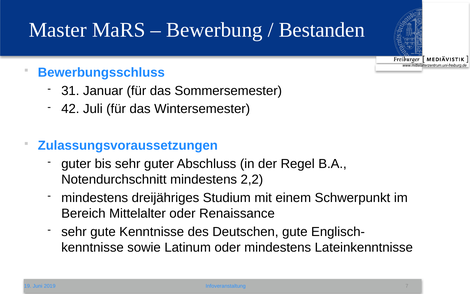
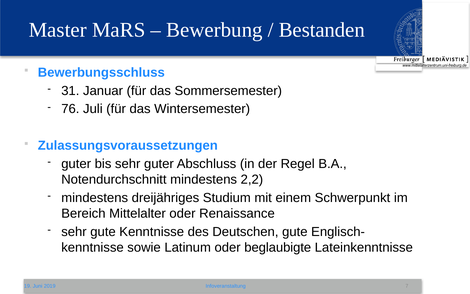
42: 42 -> 76
oder mindestens: mindestens -> beglaubigte
